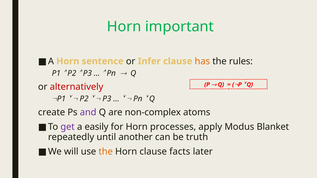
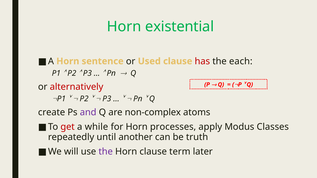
important: important -> existential
Infer: Infer -> Used
has colour: orange -> red
rules: rules -> each
get colour: purple -> red
easily: easily -> while
Blanket: Blanket -> Classes
the at (106, 152) colour: orange -> purple
facts: facts -> term
